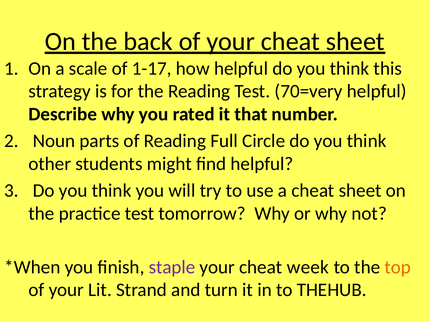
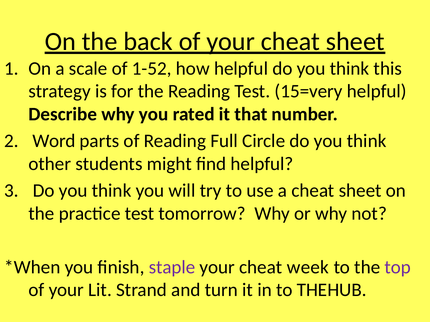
1-17: 1-17 -> 1-52
70=very: 70=very -> 15=very
Noun: Noun -> Word
top colour: orange -> purple
